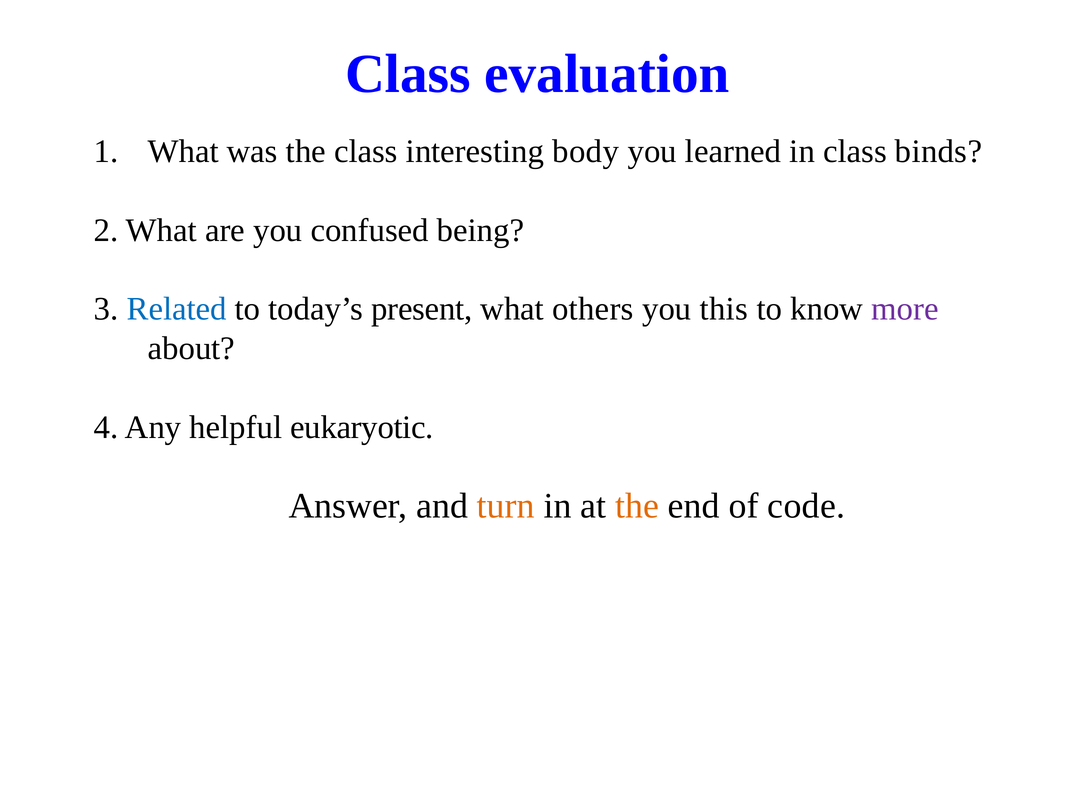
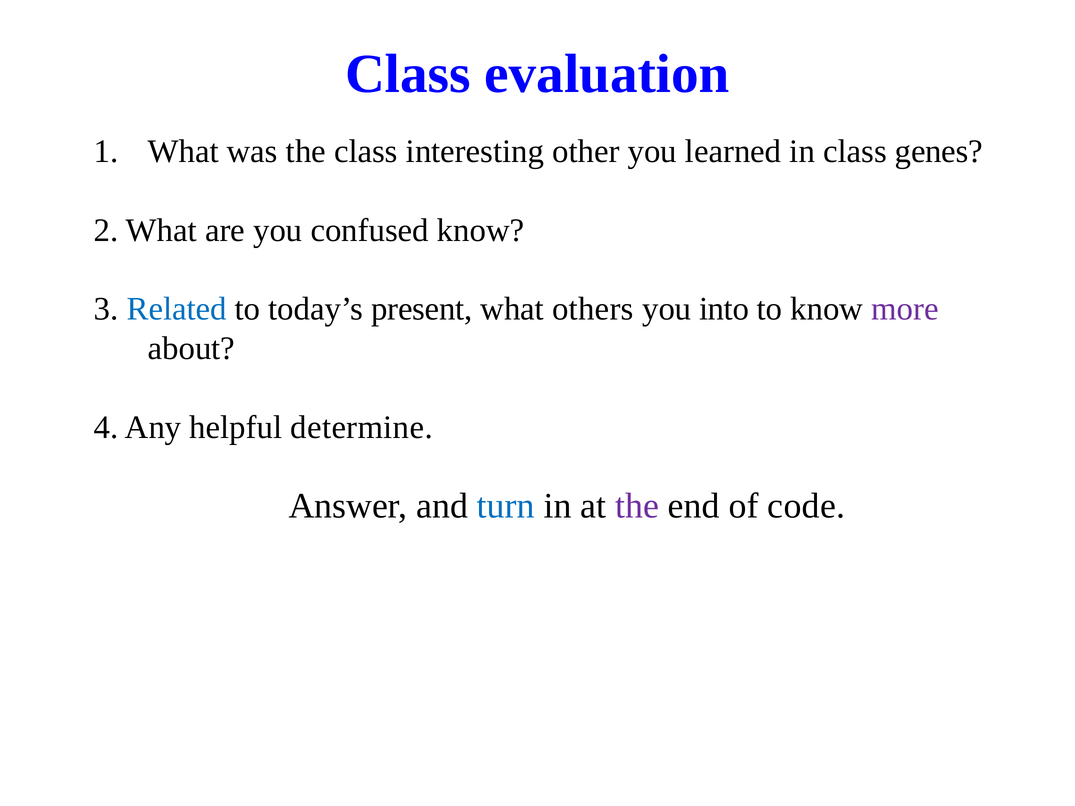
body: body -> other
binds: binds -> genes
confused being: being -> know
this: this -> into
eukaryotic: eukaryotic -> determine
turn colour: orange -> blue
the at (637, 506) colour: orange -> purple
